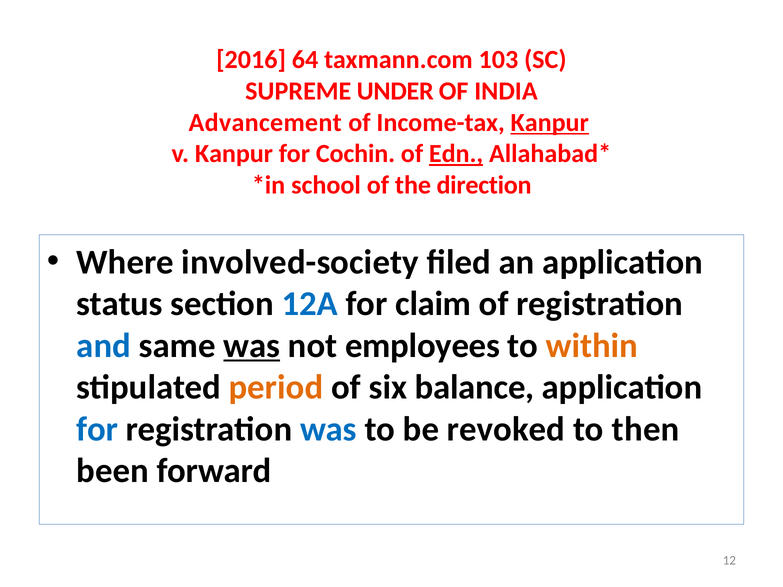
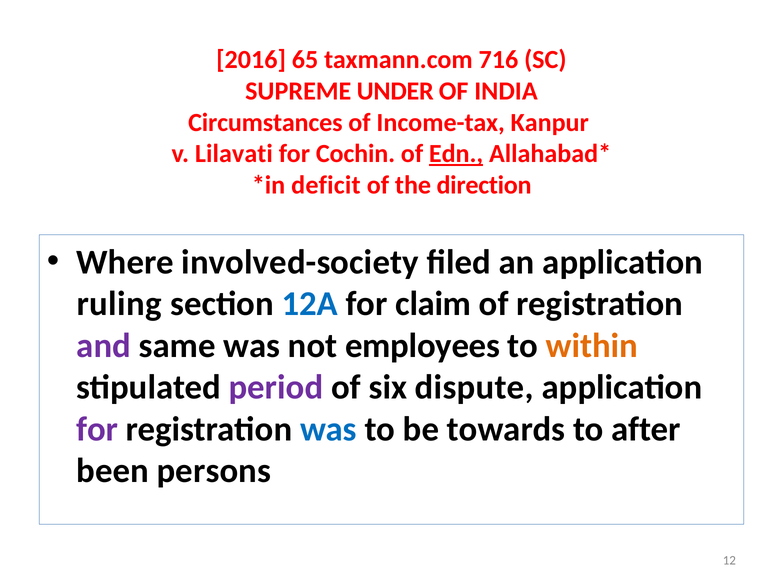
64: 64 -> 65
103: 103 -> 716
Advancement: Advancement -> Circumstances
Kanpur at (550, 123) underline: present -> none
v Kanpur: Kanpur -> Lilavati
school: school -> deficit
status: status -> ruling
and colour: blue -> purple
was at (252, 346) underline: present -> none
period colour: orange -> purple
balance: balance -> dispute
for at (97, 429) colour: blue -> purple
revoked: revoked -> towards
then: then -> after
forward: forward -> persons
